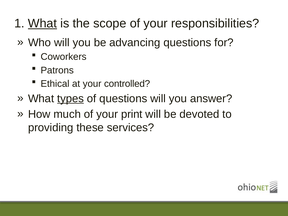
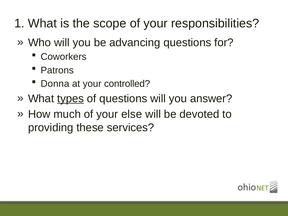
What at (42, 24) underline: present -> none
Ethical: Ethical -> Donna
print: print -> else
